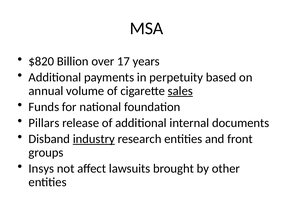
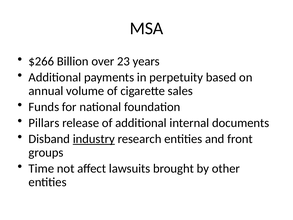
$820: $820 -> $266
17: 17 -> 23
sales underline: present -> none
Insys: Insys -> Time
